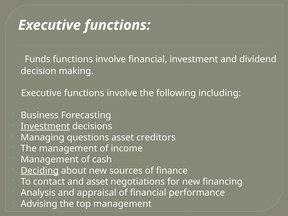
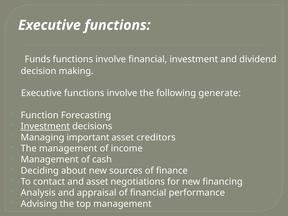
including: including -> generate
Business: Business -> Function
questions: questions -> important
Deciding underline: present -> none
